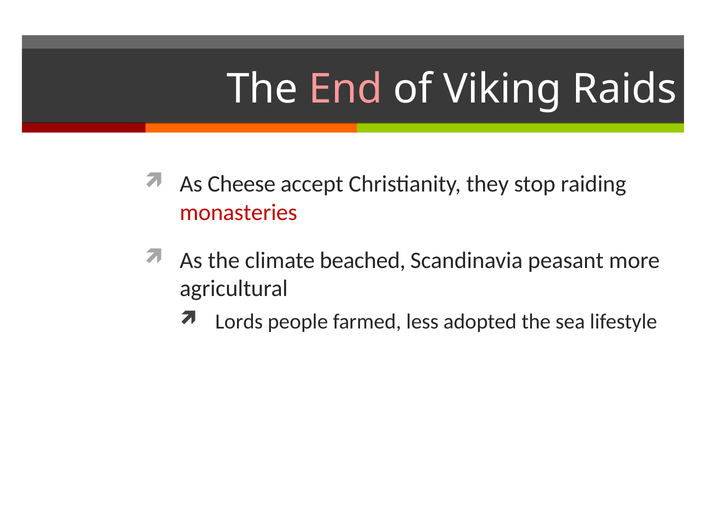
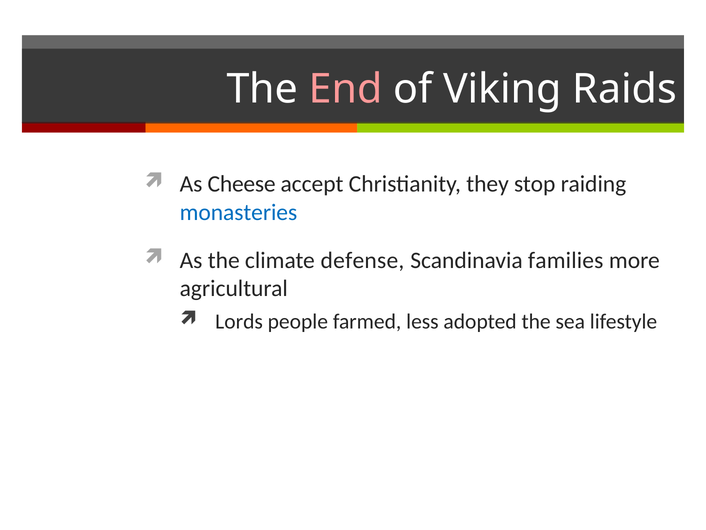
monasteries colour: red -> blue
beached: beached -> defense
peasant: peasant -> families
